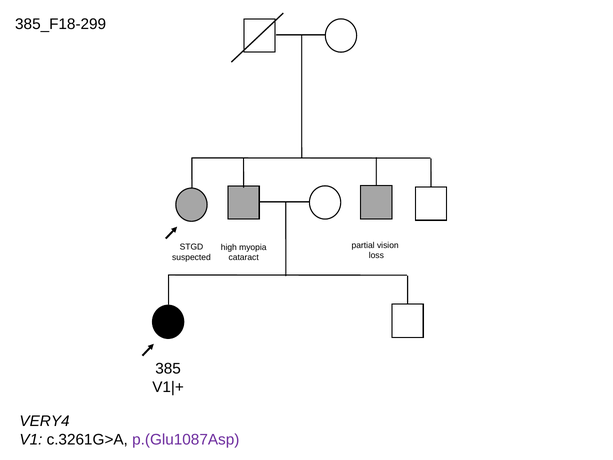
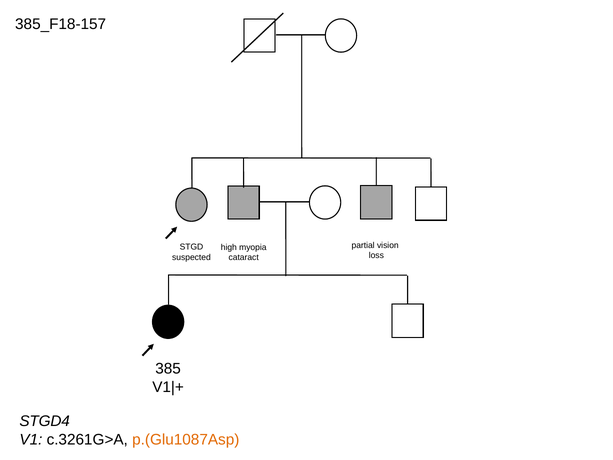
385_F18-299: 385_F18-299 -> 385_F18-157
VERY4: VERY4 -> STGD4
p.(Glu1087Asp colour: purple -> orange
